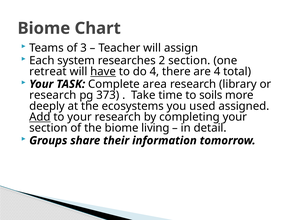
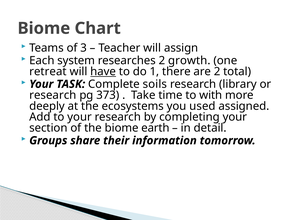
2 section: section -> growth
do 4: 4 -> 1
are 4: 4 -> 2
area: area -> soils
soils: soils -> with
Add underline: present -> none
living: living -> earth
